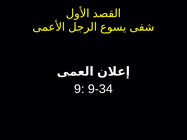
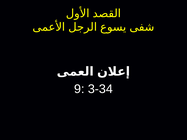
9-34: 9-34 -> 3-34
